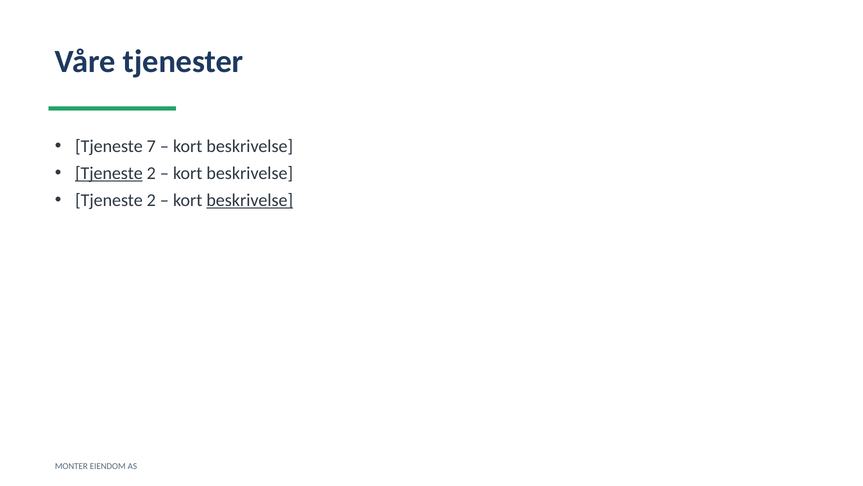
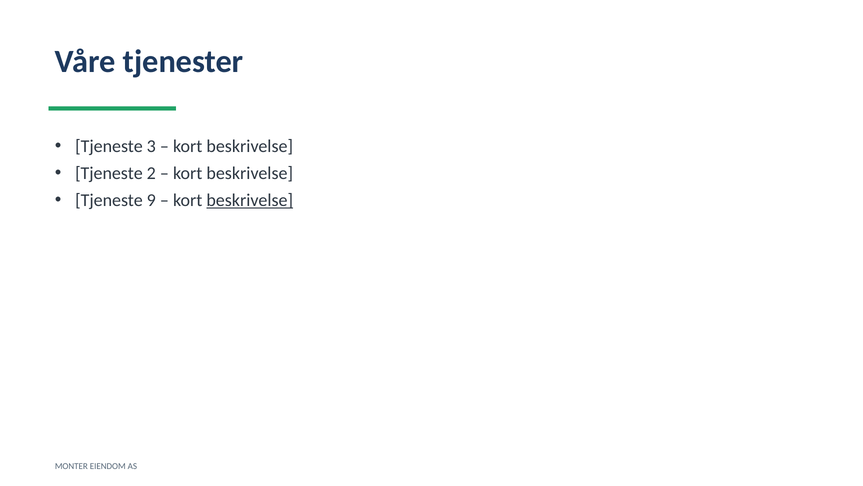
7: 7 -> 3
Tjeneste at (109, 173) underline: present -> none
2 at (151, 200): 2 -> 9
